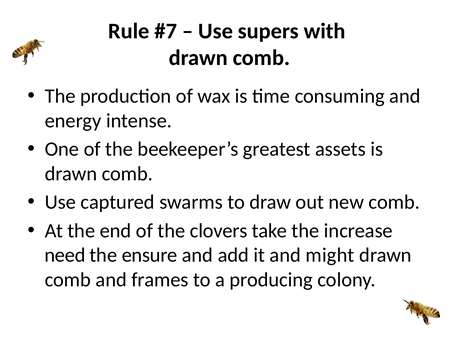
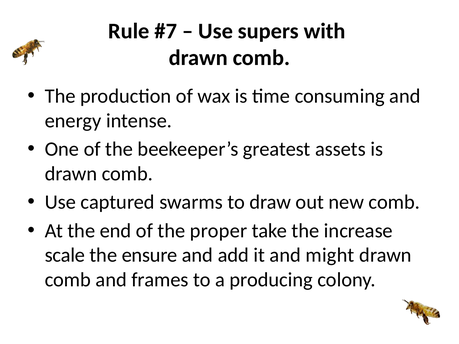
clovers: clovers -> proper
need: need -> scale
